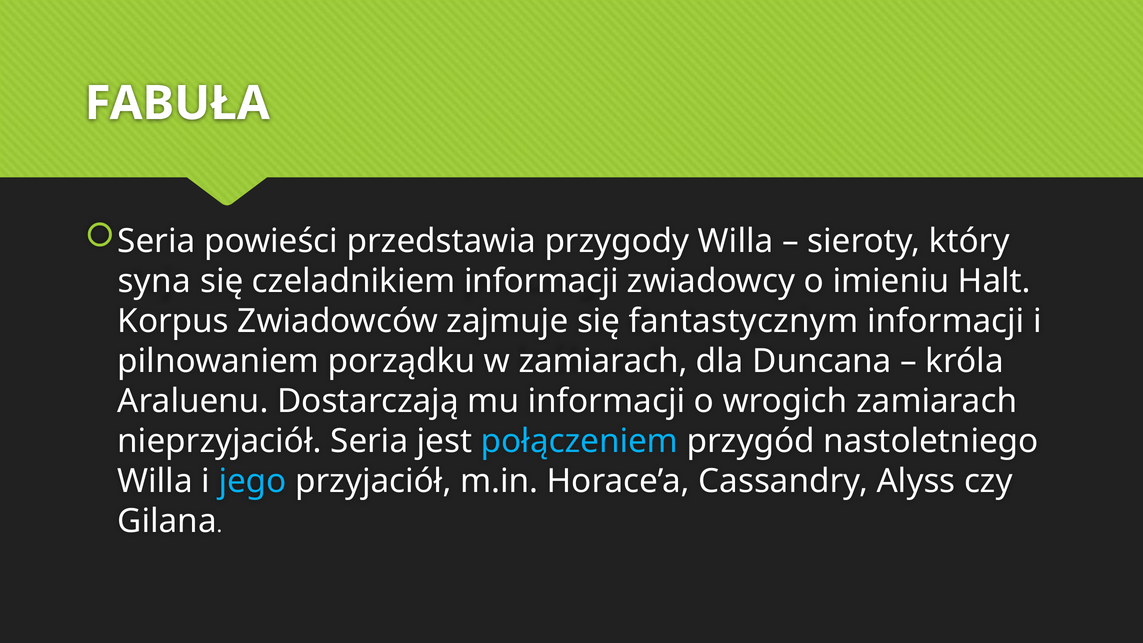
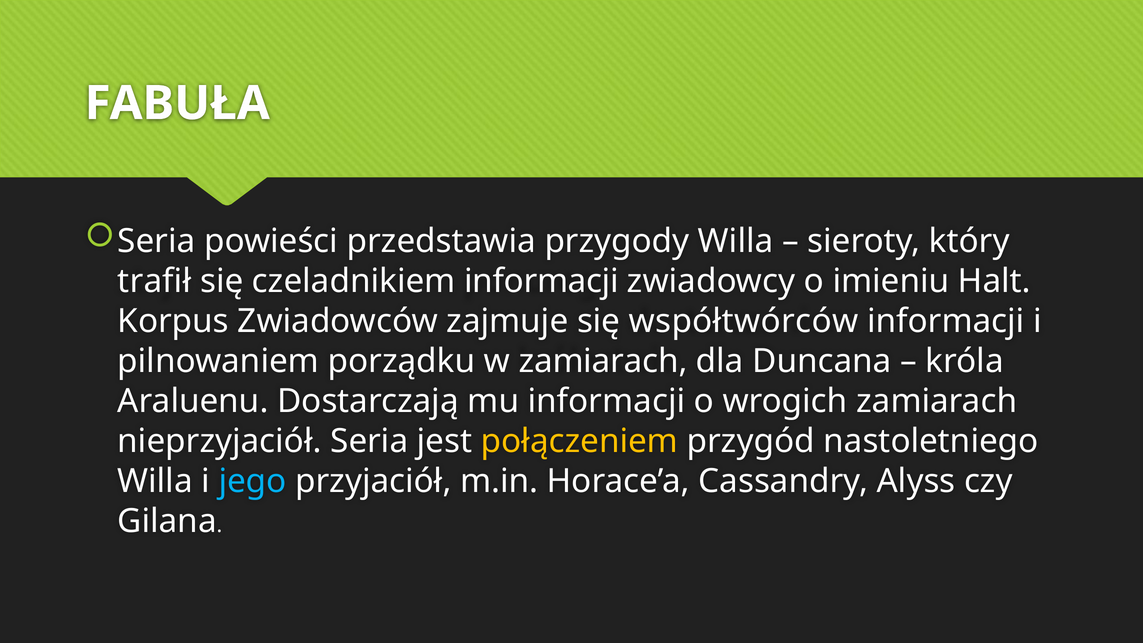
syna: syna -> trafił
fantastycznym: fantastycznym -> współtwórców
połączeniem colour: light blue -> yellow
